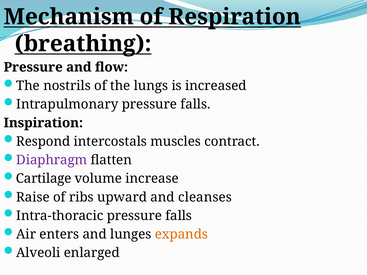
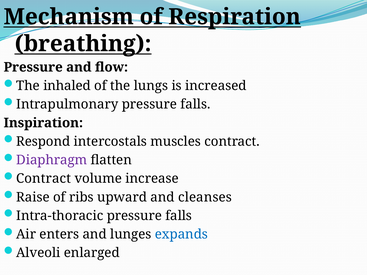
nostrils: nostrils -> inhaled
Cartilage at (44, 179): Cartilage -> Contract
expands colour: orange -> blue
